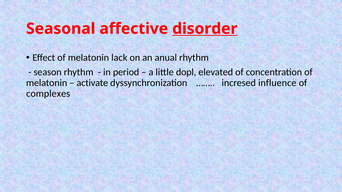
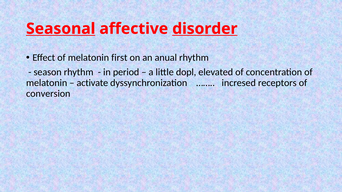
Seasonal underline: none -> present
lack: lack -> first
influence: influence -> receptors
complexes: complexes -> conversion
